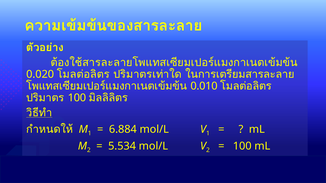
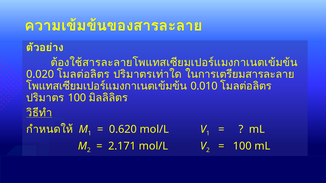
6.884: 6.884 -> 0.620
5.534: 5.534 -> 2.171
